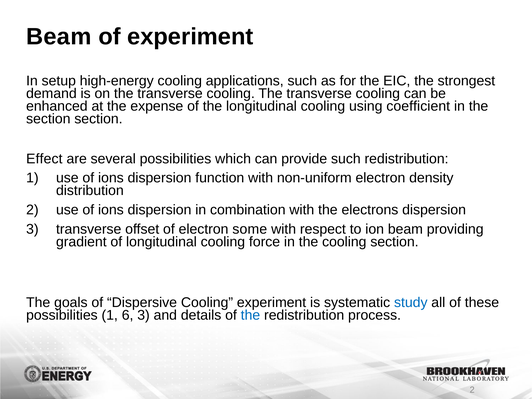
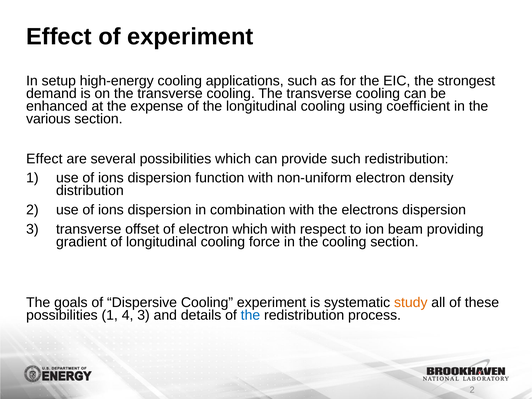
Beam at (59, 37): Beam -> Effect
section at (48, 119): section -> various
electron some: some -> which
study colour: blue -> orange
6: 6 -> 4
